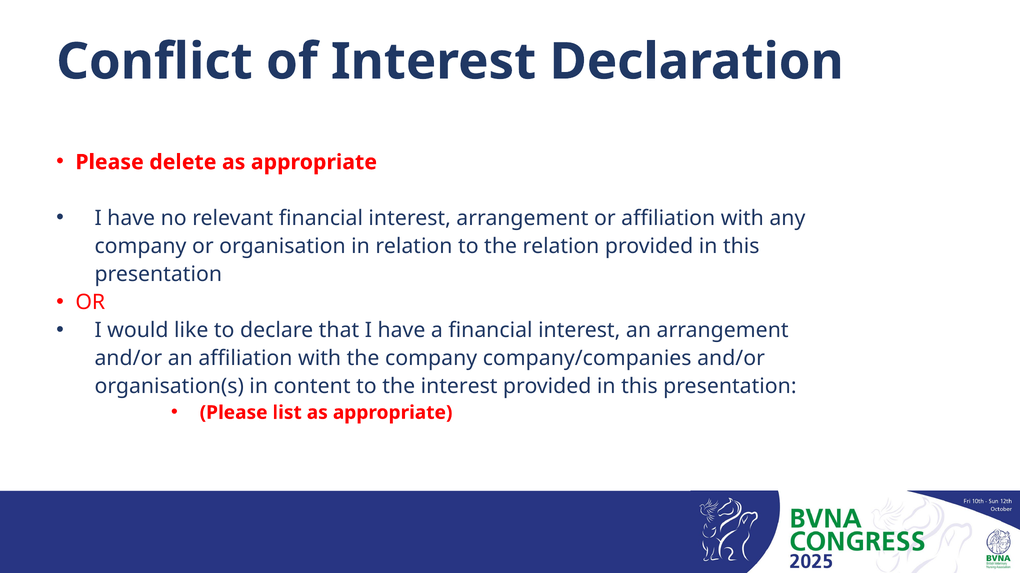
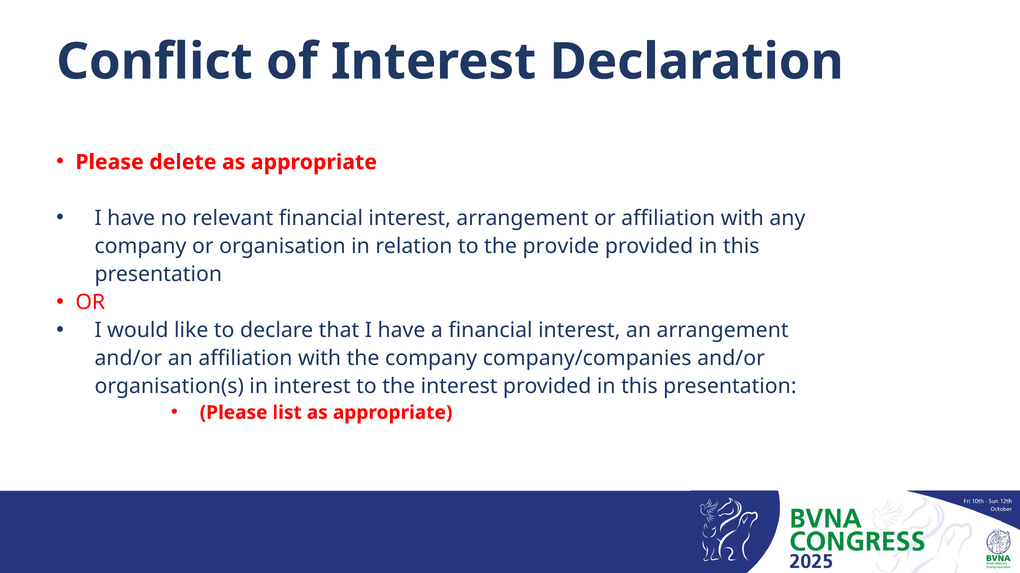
the relation: relation -> provide
in content: content -> interest
